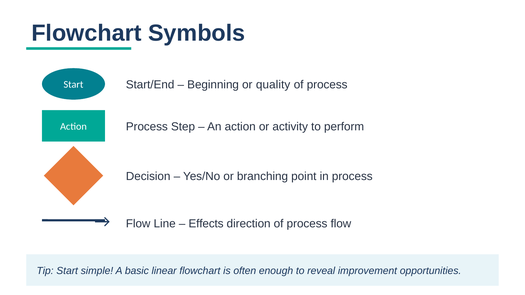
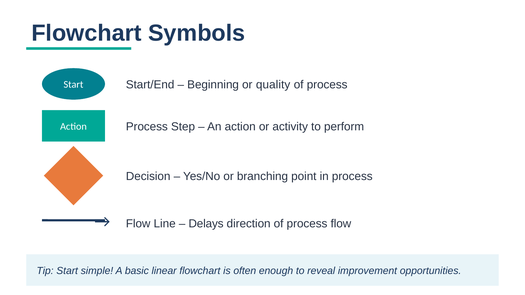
Effects: Effects -> Delays
